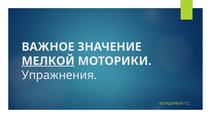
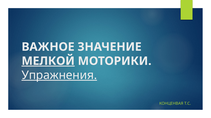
Упражнения underline: none -> present
